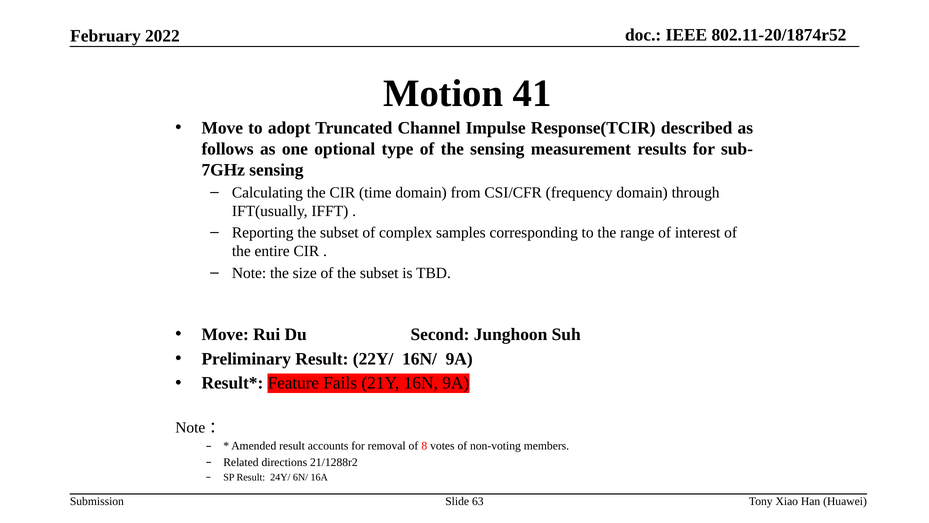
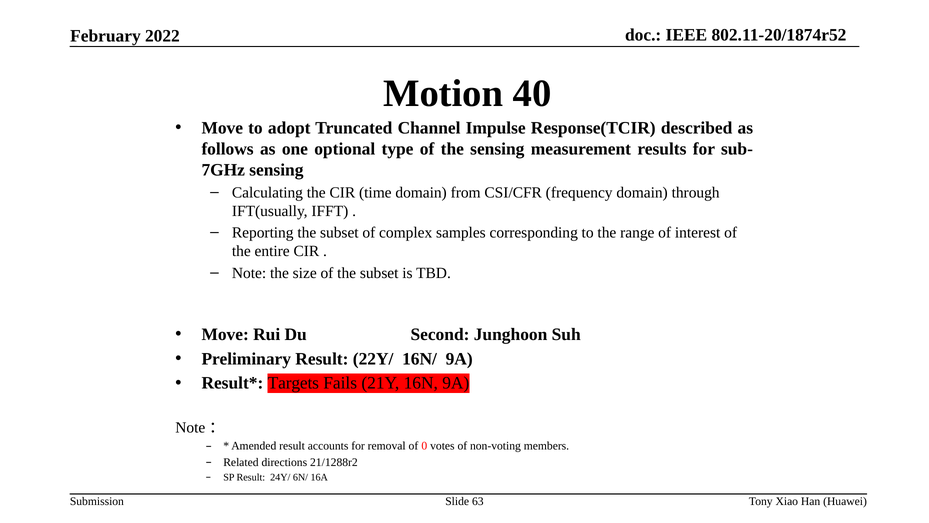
41: 41 -> 40
Feature: Feature -> Targets
8: 8 -> 0
